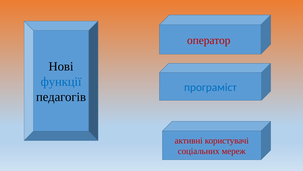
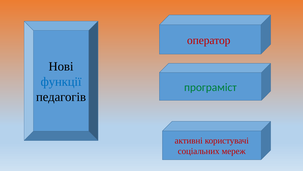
програміст colour: blue -> green
